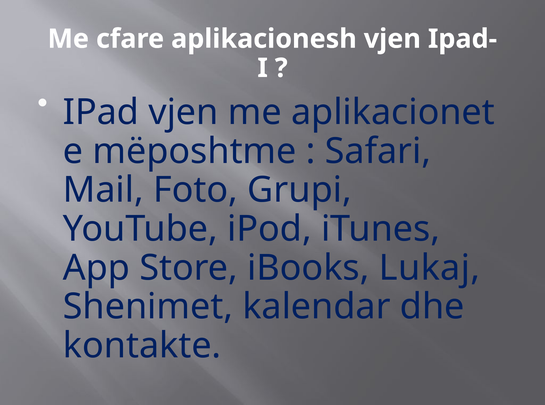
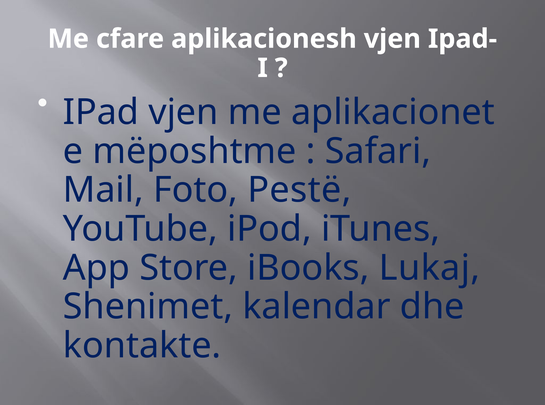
Grupi: Grupi -> Pestë
